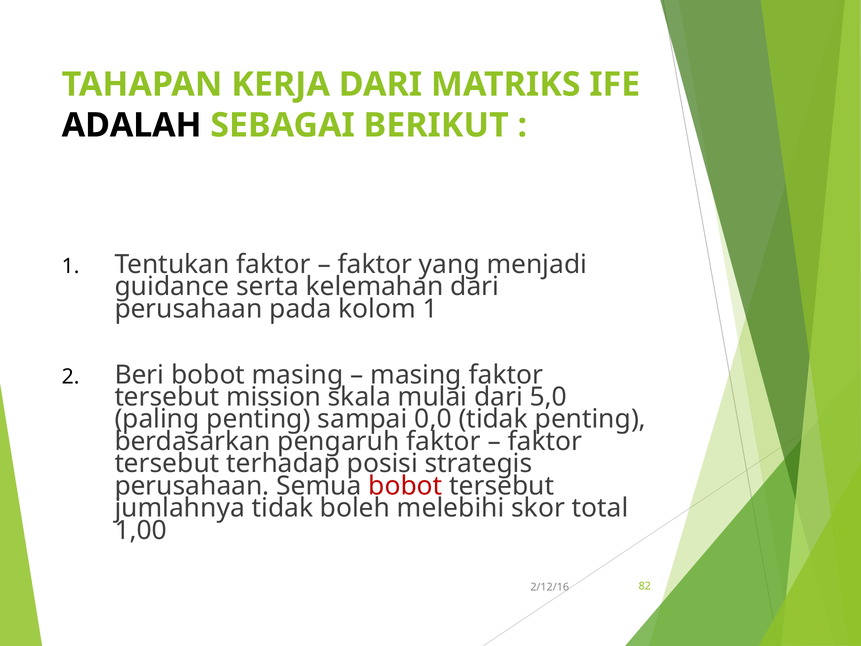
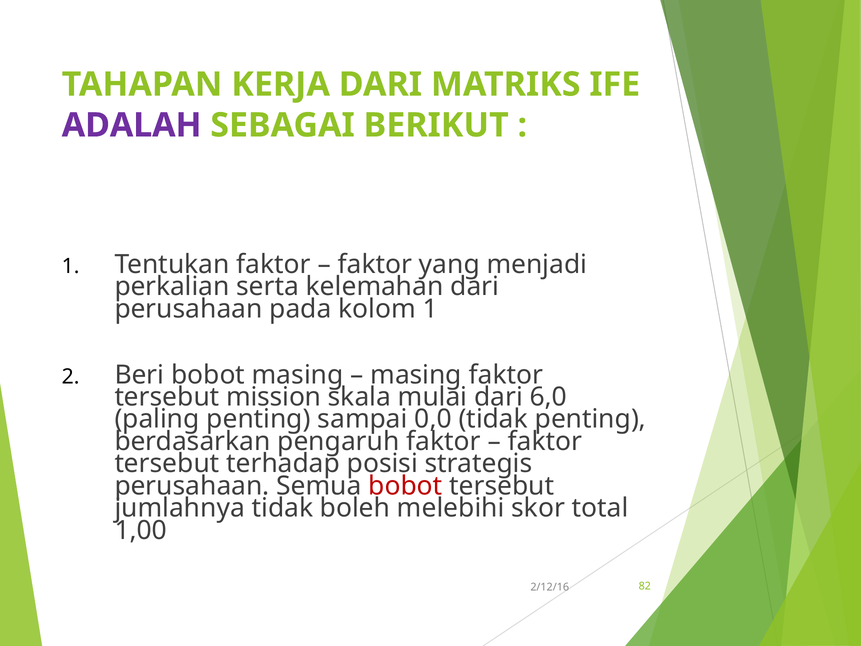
ADALAH colour: black -> purple
guidance: guidance -> perkalian
5,0: 5,0 -> 6,0
